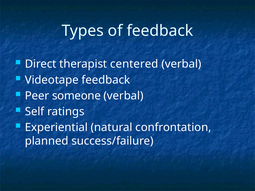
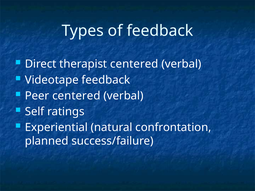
Peer someone: someone -> centered
